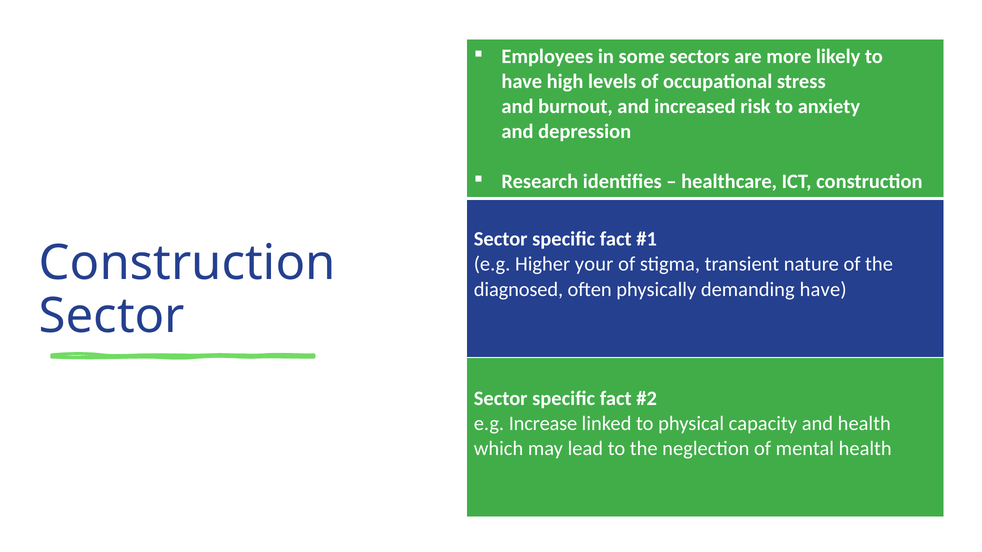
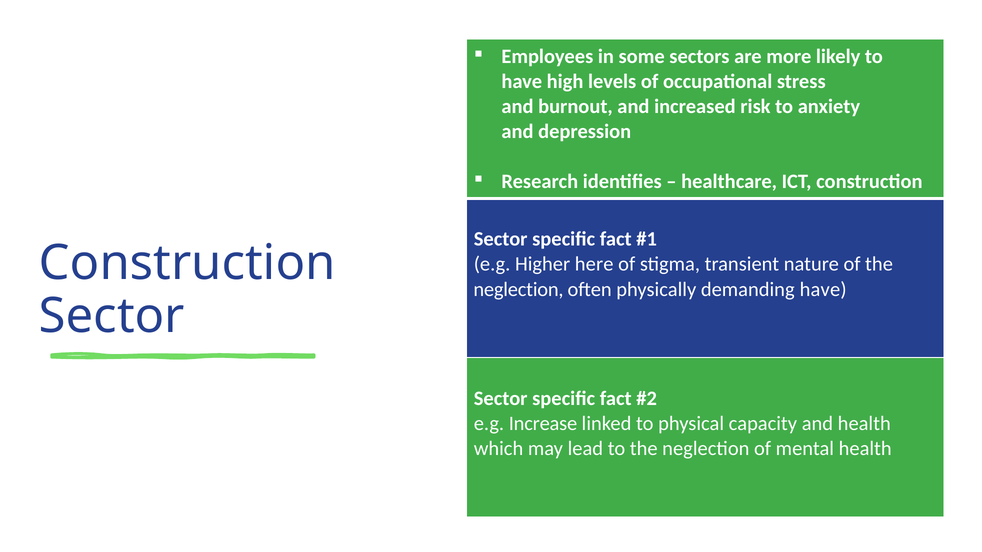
your: your -> here
diagnosed at (518, 289): diagnosed -> neglection
